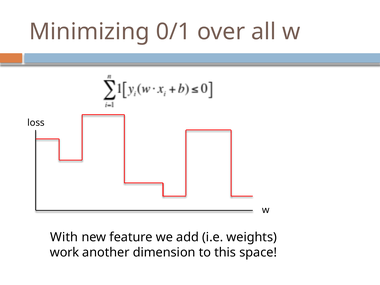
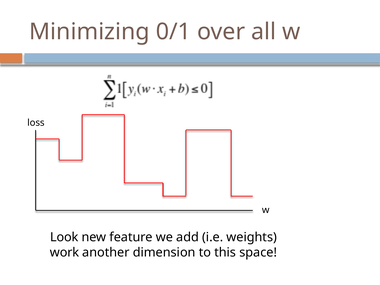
With: With -> Look
